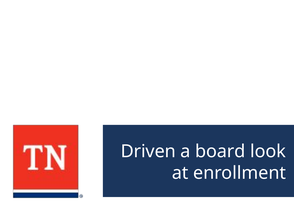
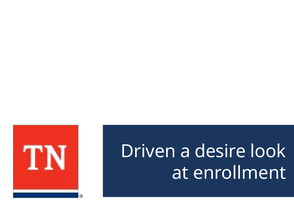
board: board -> desire
